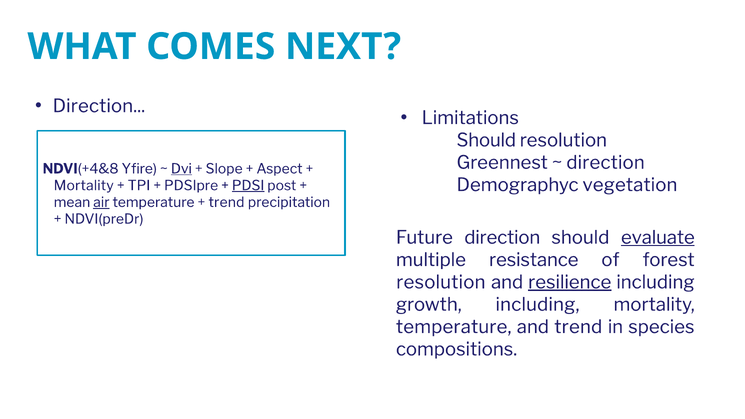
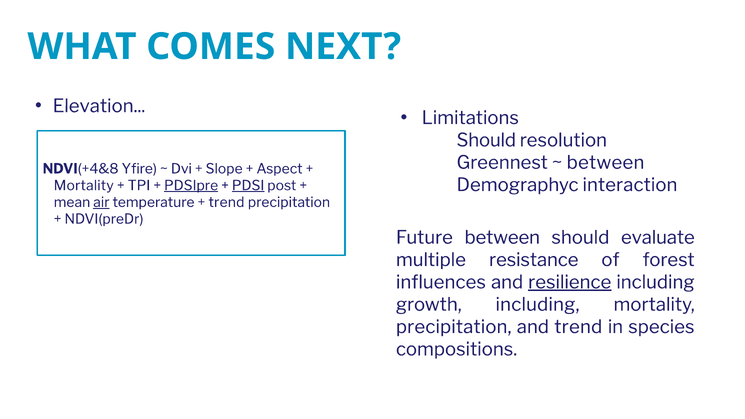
Direction at (99, 106): Direction -> Elevation
direction at (606, 163): direction -> between
Dvi underline: present -> none
vegetation: vegetation -> interaction
PDSIpre underline: none -> present
Future direction: direction -> between
evaluate underline: present -> none
resolution at (441, 282): resolution -> influences
temperature at (454, 327): temperature -> precipitation
